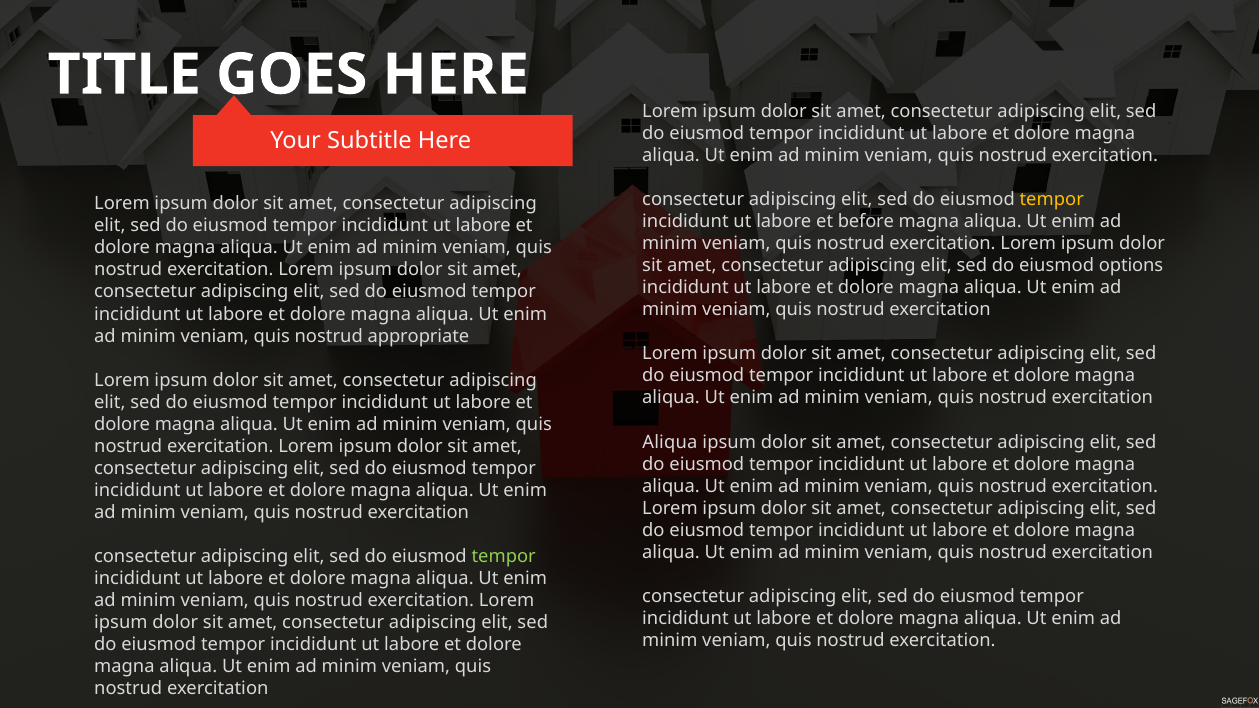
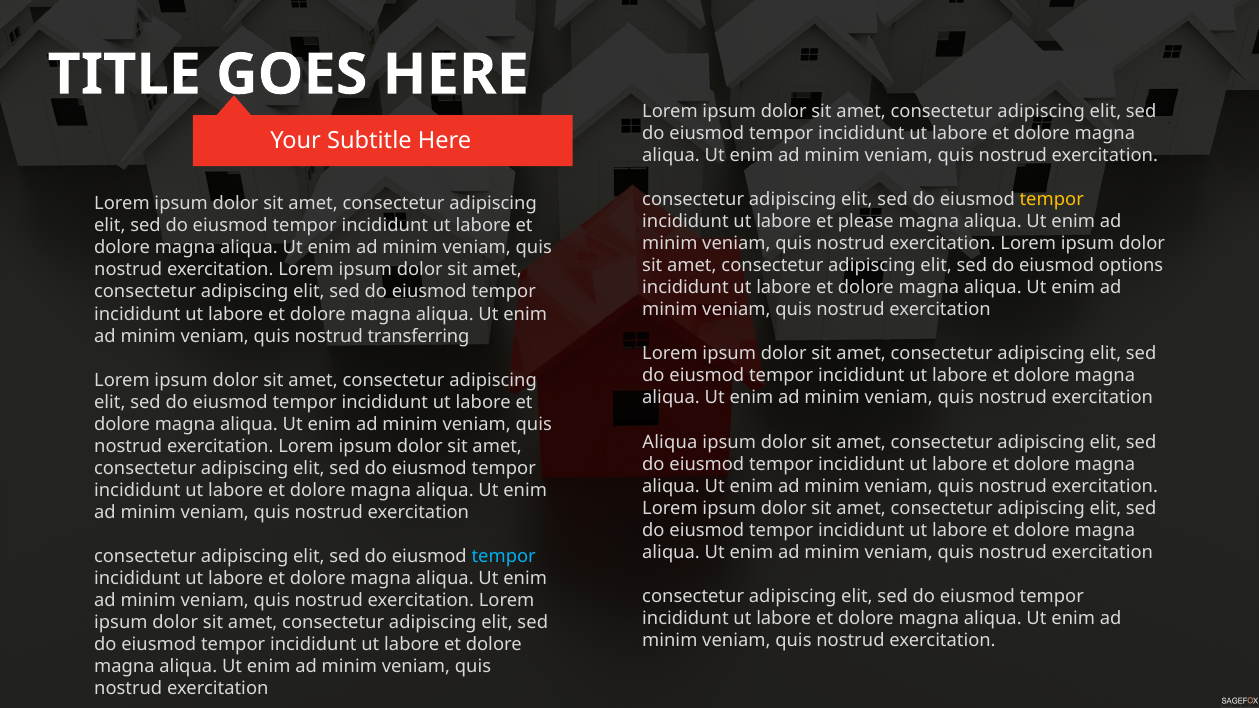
before: before -> please
appropriate: appropriate -> transferring
tempor at (504, 557) colour: light green -> light blue
